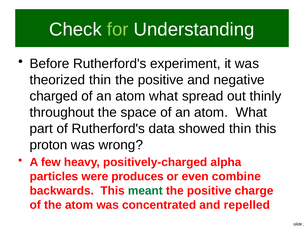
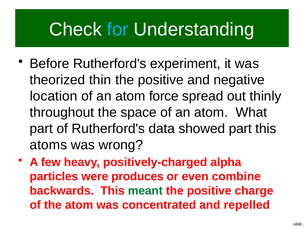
for colour: light green -> light blue
charged: charged -> location
what at (164, 96): what -> force
showed thin: thin -> part
proton: proton -> atoms
